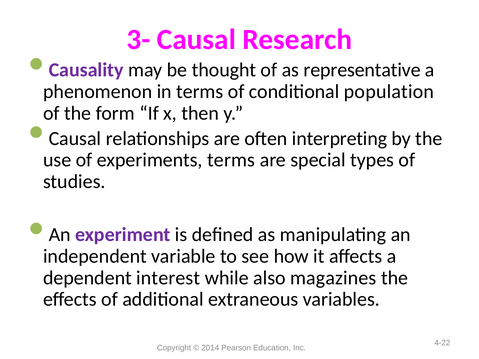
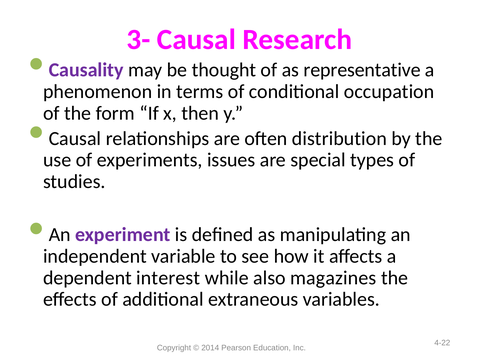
population: population -> occupation
interpreting: interpreting -> distribution
experiments terms: terms -> issues
